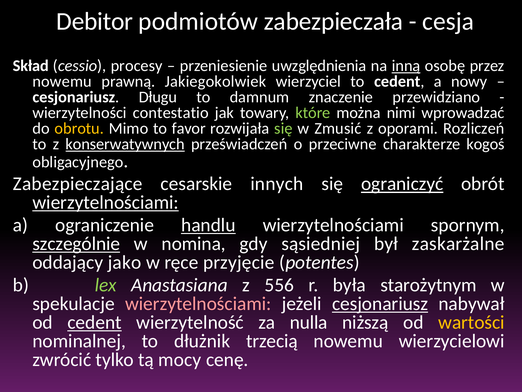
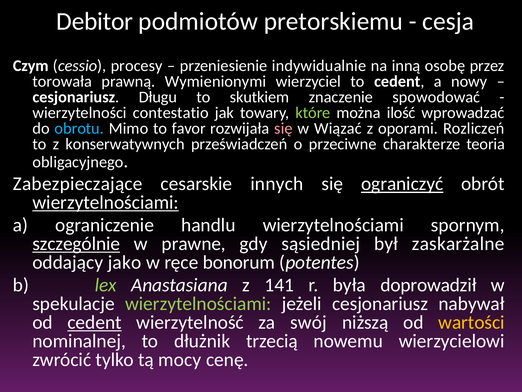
zabezpieczała: zabezpieczała -> pretorskiemu
Skład: Skład -> Czym
uwzględnienia: uwzględnienia -> indywidualnie
inną underline: present -> none
nowemu at (62, 81): nowemu -> torowała
Jakiegokolwiek: Jakiegokolwiek -> Wymienionymi
damnum: damnum -> skutkiem
przewidziano: przewidziano -> spowodować
nimi: nimi -> ilość
obrotu colour: yellow -> light blue
się at (283, 128) colour: light green -> pink
Zmusić: Zmusić -> Wiązać
konserwatywnych underline: present -> none
kogoś: kogoś -> teoria
handlu underline: present -> none
nomina: nomina -> prawne
przyjęcie: przyjęcie -> bonorum
556: 556 -> 141
starożytnym: starożytnym -> doprowadził
wierzytelnościami at (198, 303) colour: pink -> light green
cesjonariusz at (380, 303) underline: present -> none
nulla: nulla -> swój
